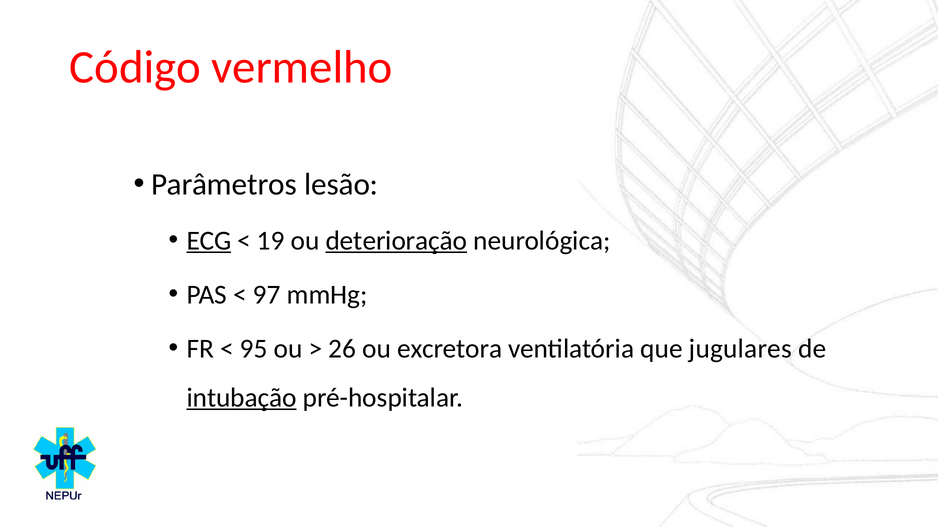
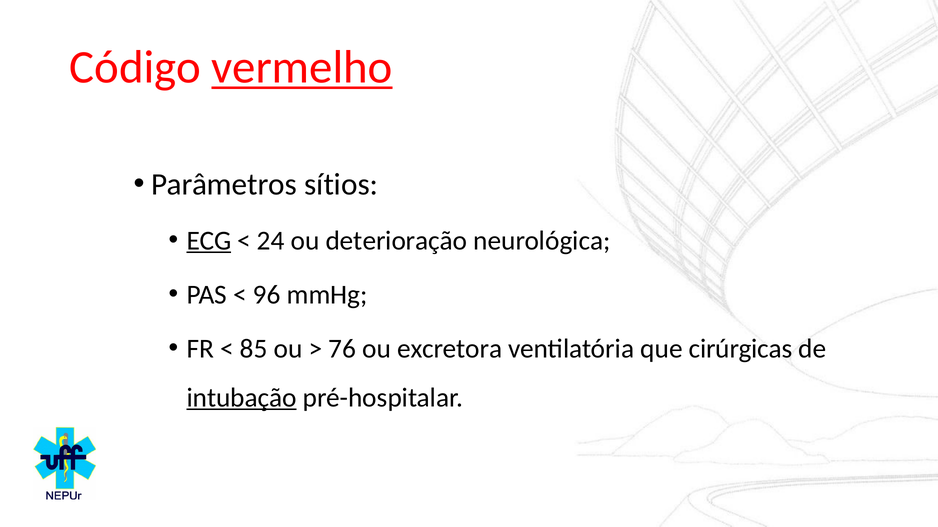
vermelho underline: none -> present
lesão: lesão -> sítios
19: 19 -> 24
deterioração underline: present -> none
97: 97 -> 96
95: 95 -> 85
26: 26 -> 76
jugulares: jugulares -> cirúrgicas
